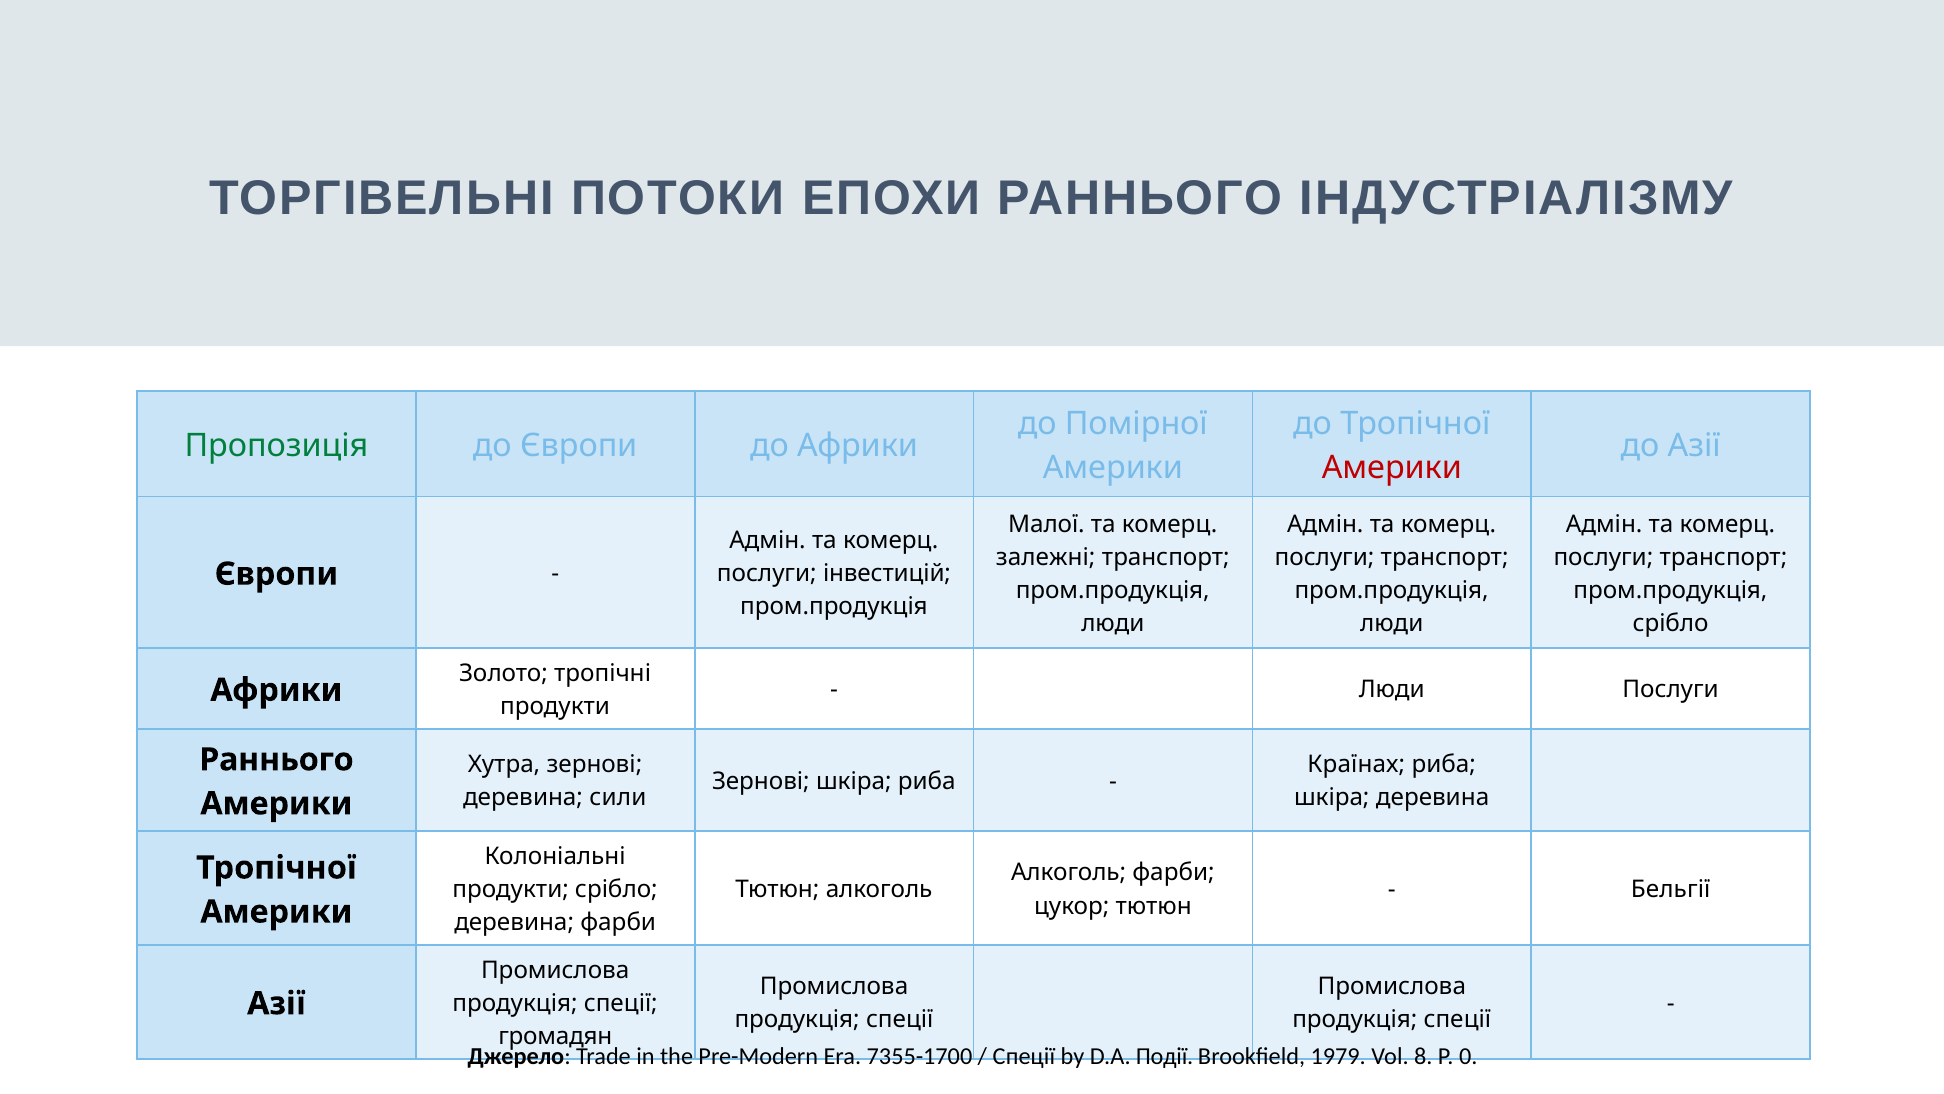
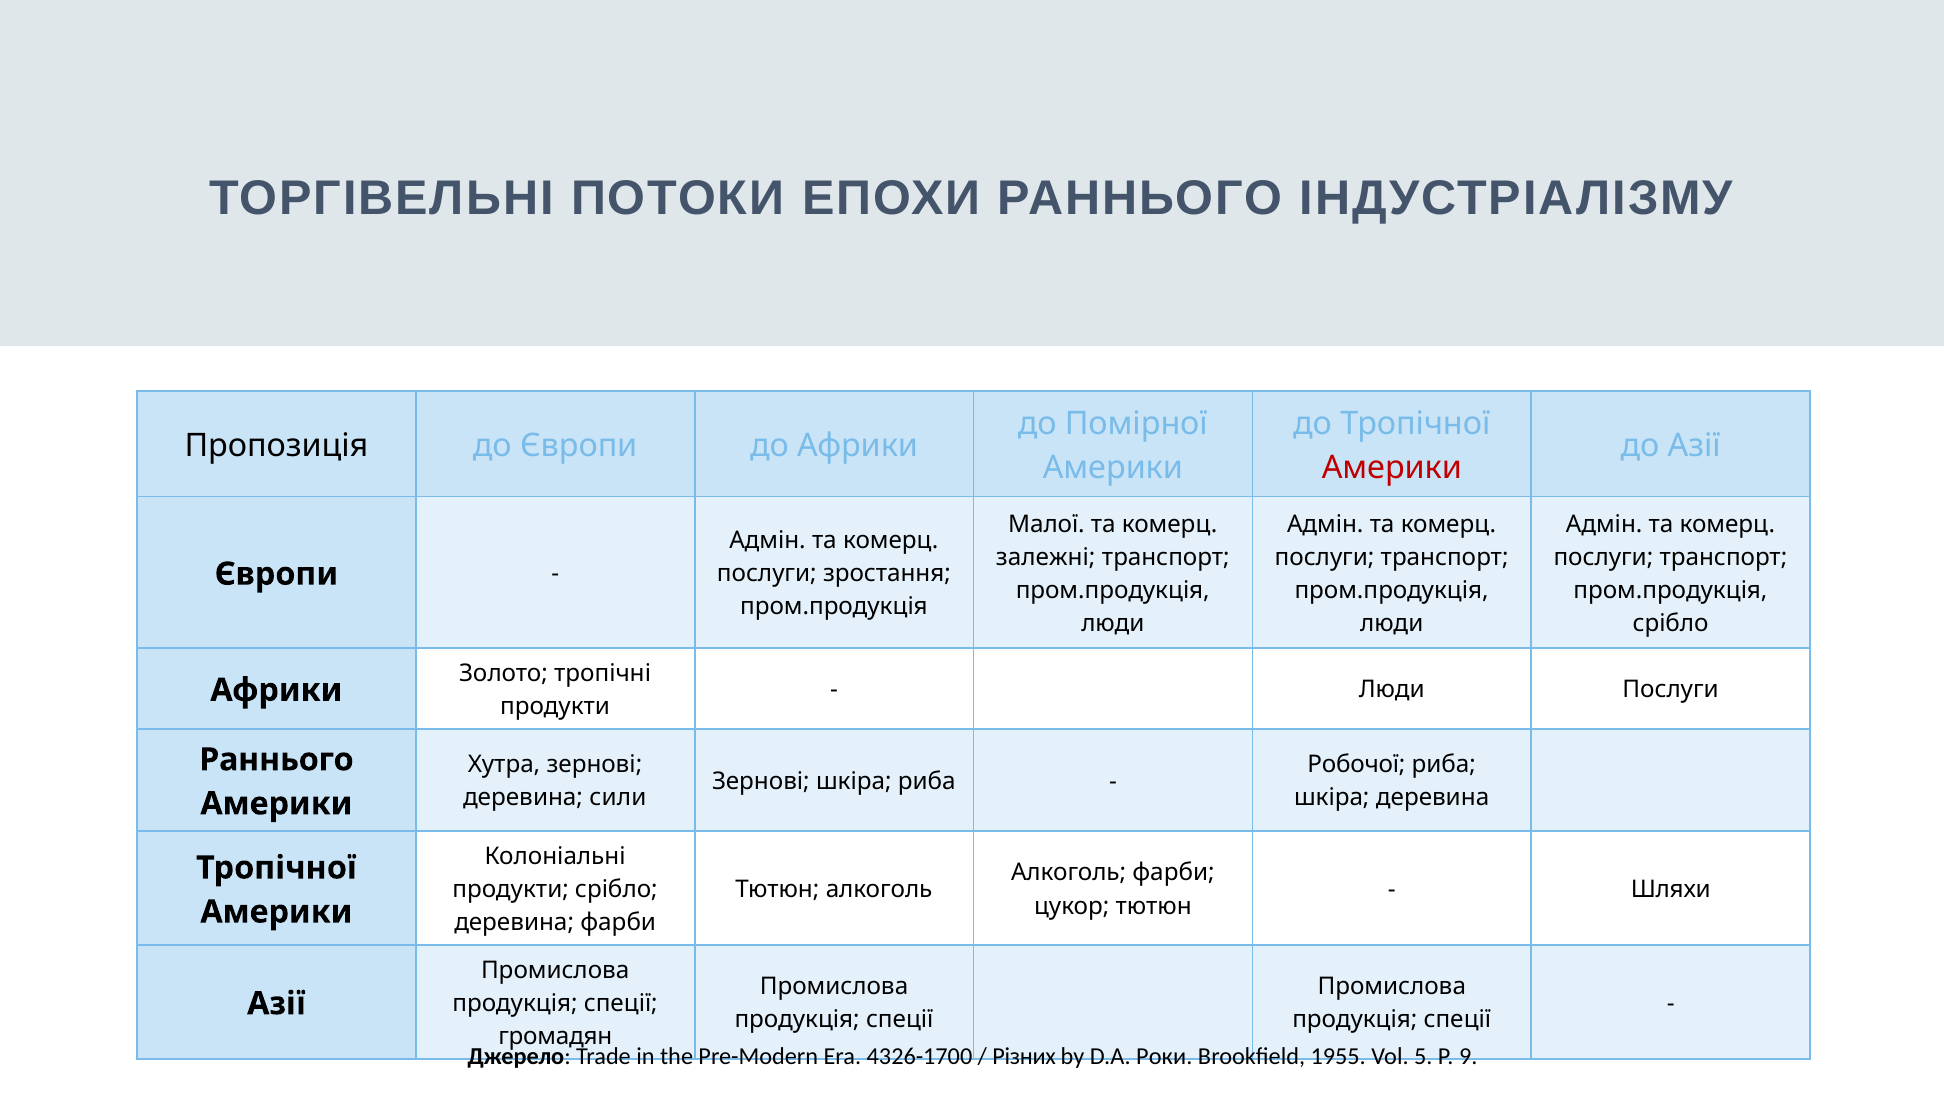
Пропозиція colour: green -> black
інвестицій: інвестицій -> зростання
Країнах: Країнах -> Робочої
Бельгії: Бельгії -> Шляхи
7355-1700: 7355-1700 -> 4326-1700
Спеції at (1024, 1056): Спеції -> Різних
Події: Події -> Роки
1979: 1979 -> 1955
8: 8 -> 5
0: 0 -> 9
